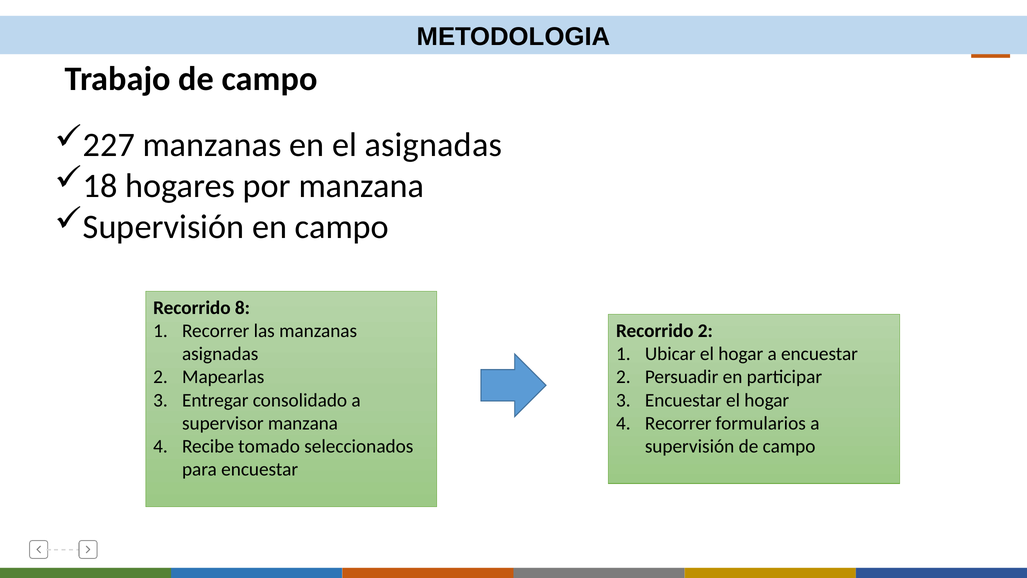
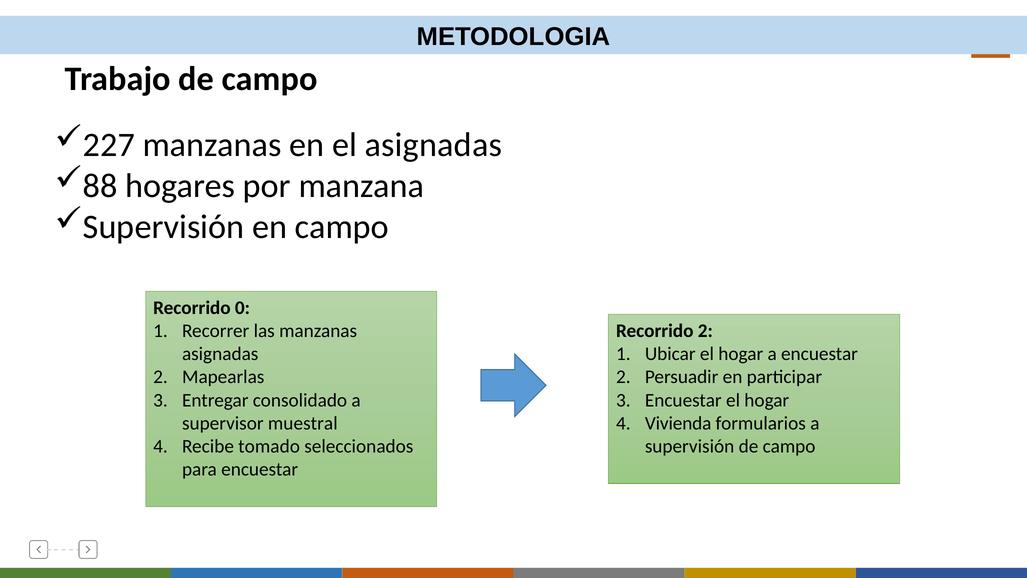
18: 18 -> 88
8: 8 -> 0
Recorrer at (678, 423): Recorrer -> Vivienda
supervisor manzana: manzana -> muestral
